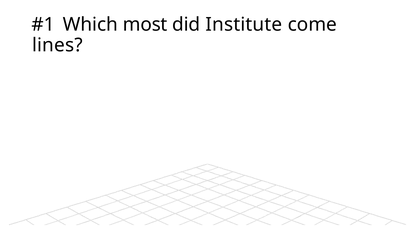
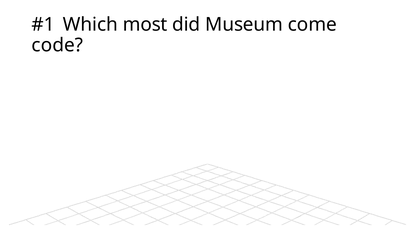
Institute: Institute -> Museum
lines: lines -> code
